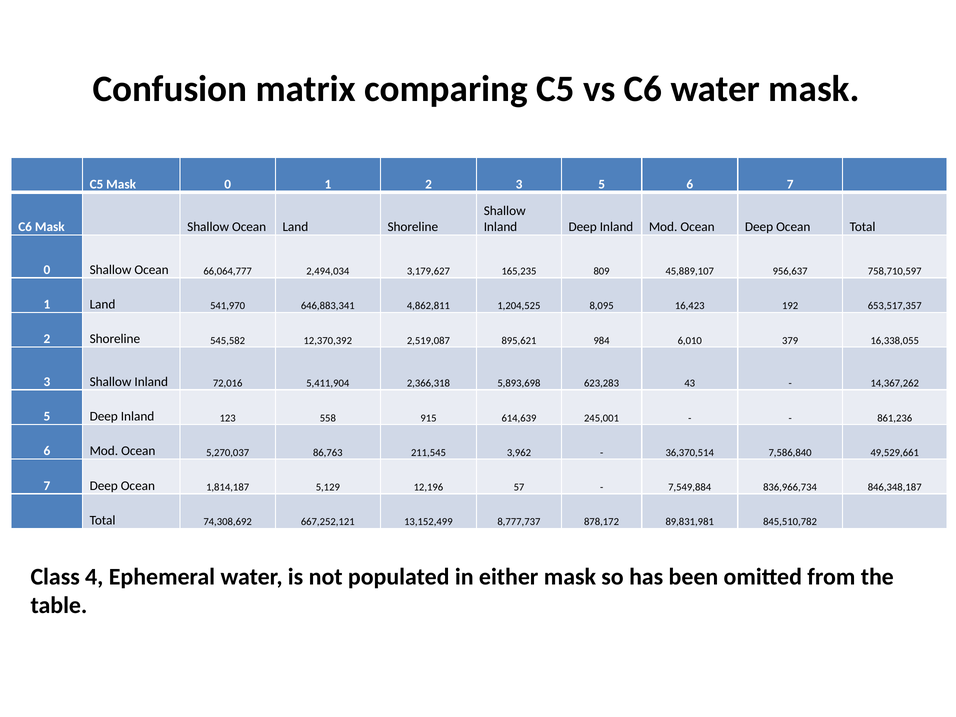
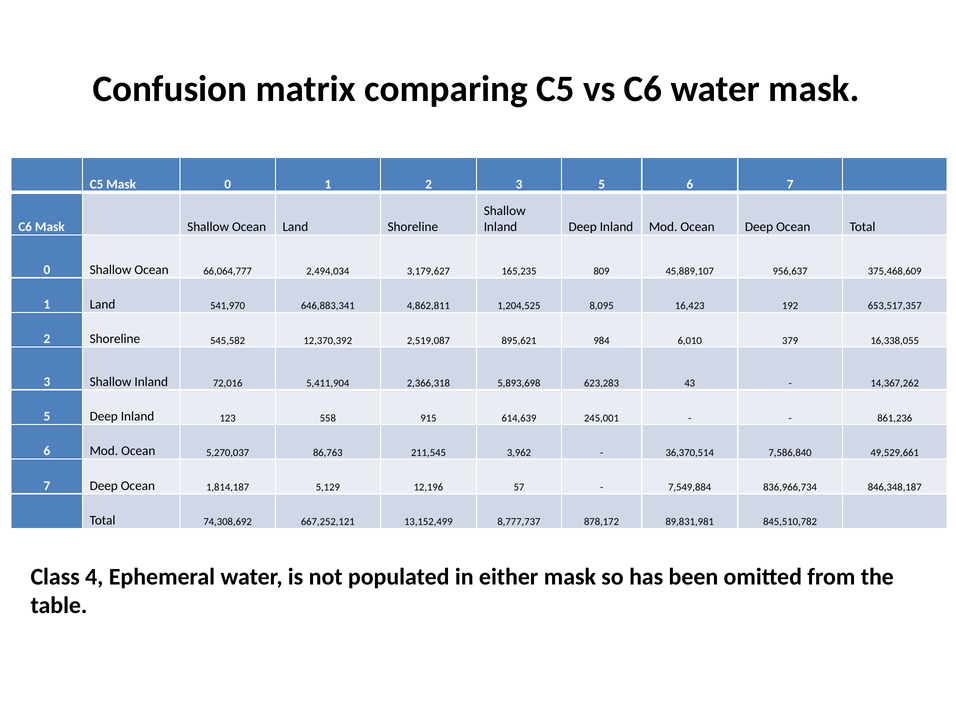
758,710,597: 758,710,597 -> 375,468,609
